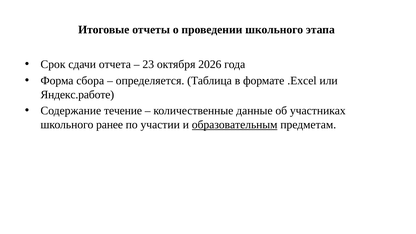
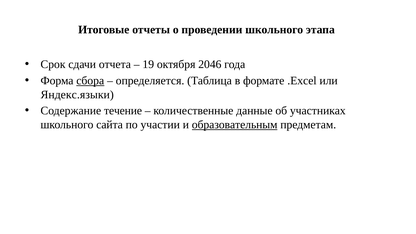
23: 23 -> 19
2026: 2026 -> 2046
сбора underline: none -> present
Яндекс.работе: Яндекс.работе -> Яндекс.языки
ранее: ранее -> сайта
